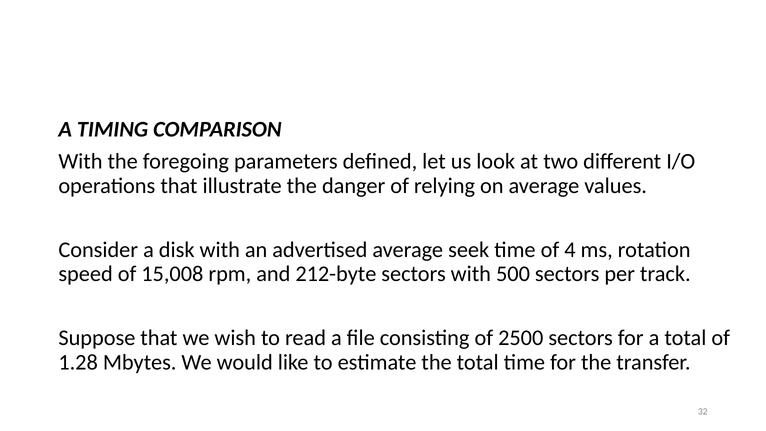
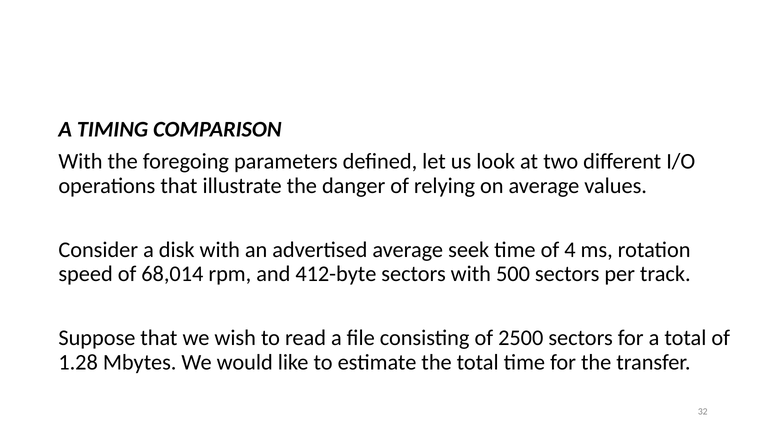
15,008: 15,008 -> 68,014
212-byte: 212-byte -> 412-byte
